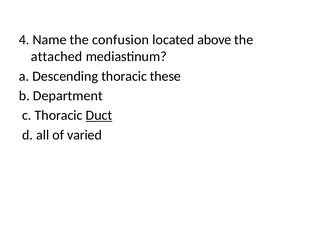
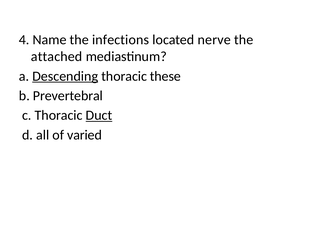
confusion: confusion -> infections
above: above -> nerve
Descending underline: none -> present
Department: Department -> Prevertebral
